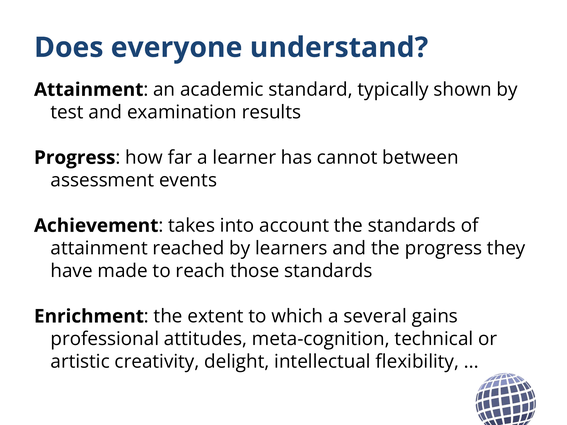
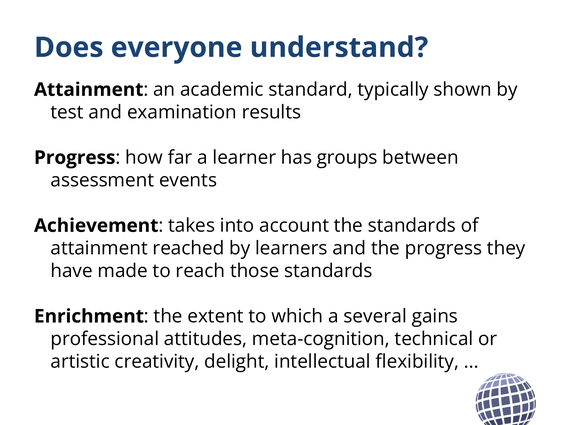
cannot: cannot -> groups
